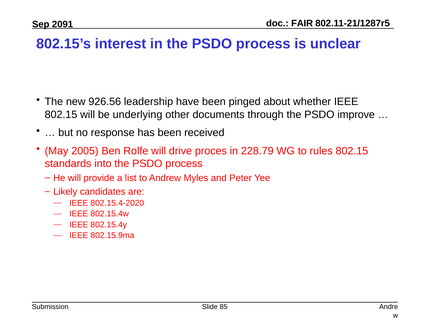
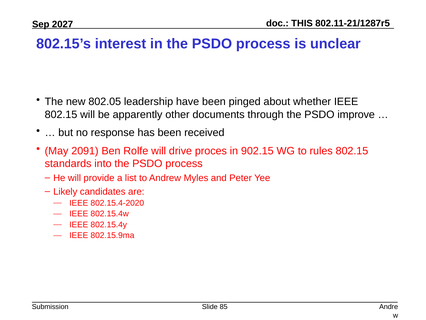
FAIR: FAIR -> THIS
2091: 2091 -> 2027
926.56: 926.56 -> 802.05
underlying: underlying -> apparently
2005: 2005 -> 2091
228.79: 228.79 -> 902.15
